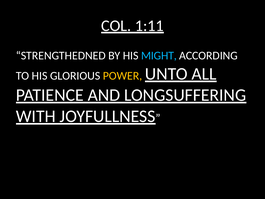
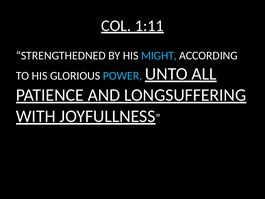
POWER colour: yellow -> light blue
